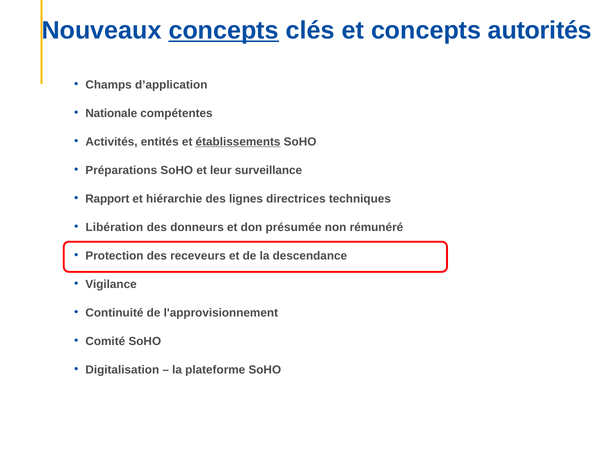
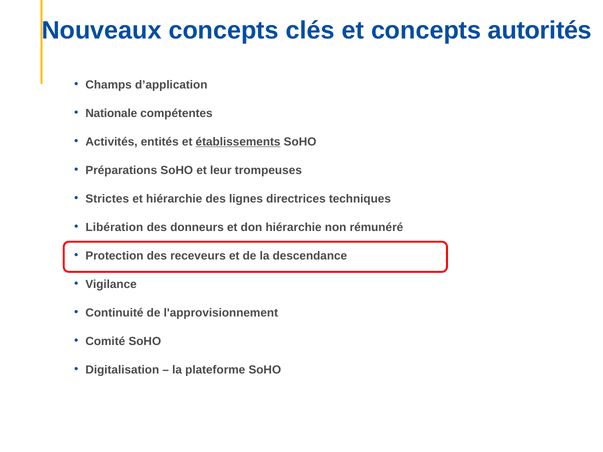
concepts at (224, 31) underline: present -> none
surveillance: surveillance -> trompeuses
Rapport: Rapport -> Strictes
don présumée: présumée -> hiérarchie
